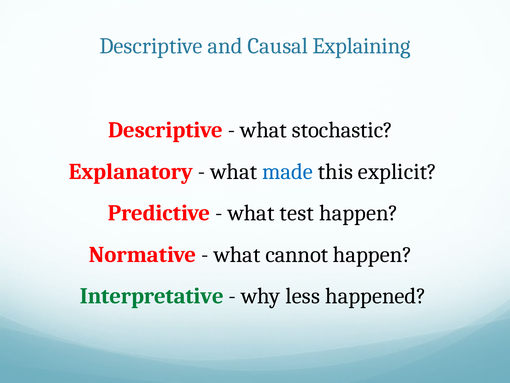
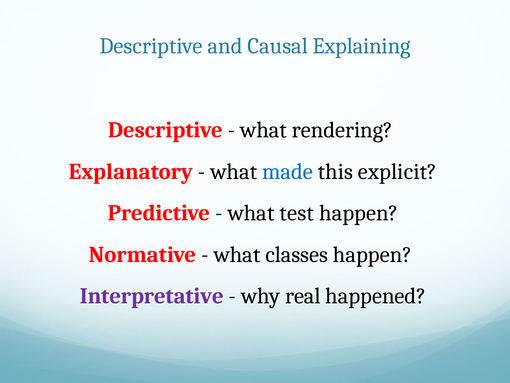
stochastic: stochastic -> rendering
cannot: cannot -> classes
Interpretative colour: green -> purple
less: less -> real
